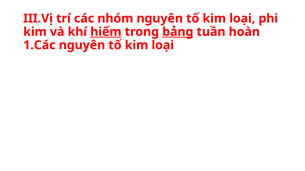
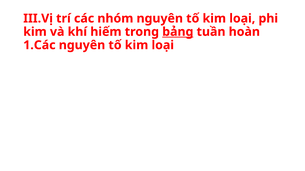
hiếm underline: present -> none
